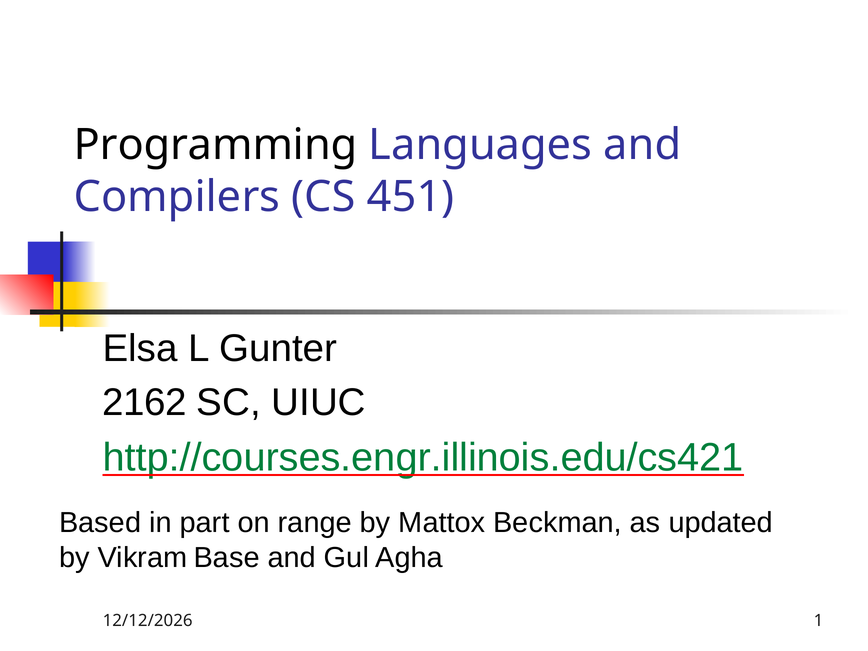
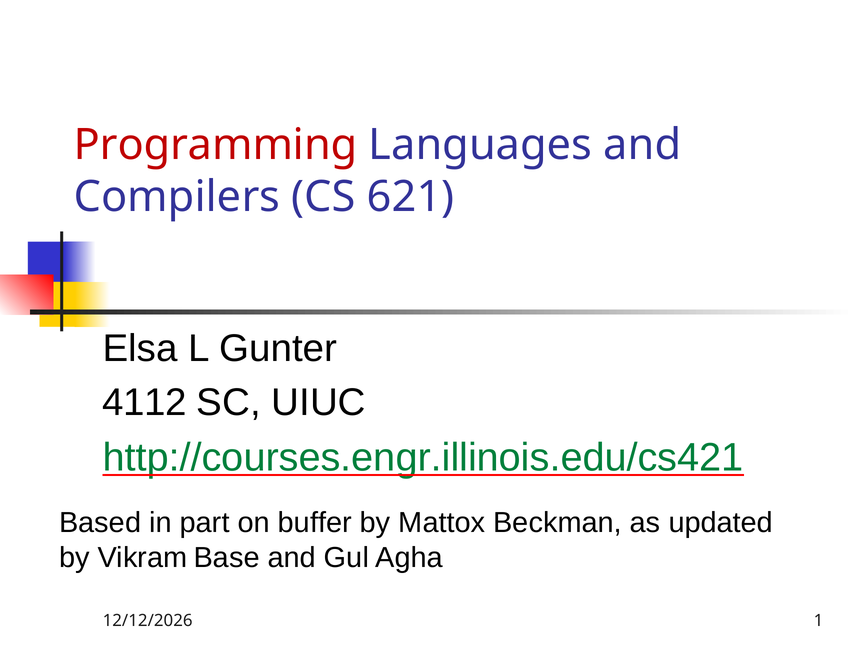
Programming colour: black -> red
451: 451 -> 621
2162: 2162 -> 4112
range: range -> buffer
